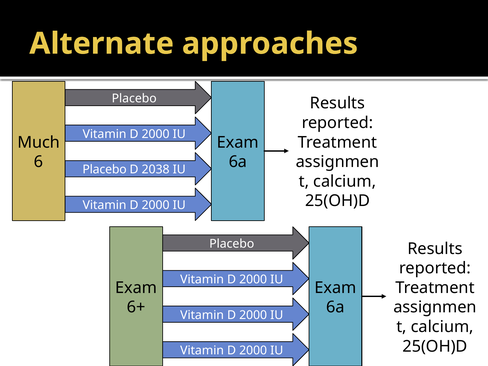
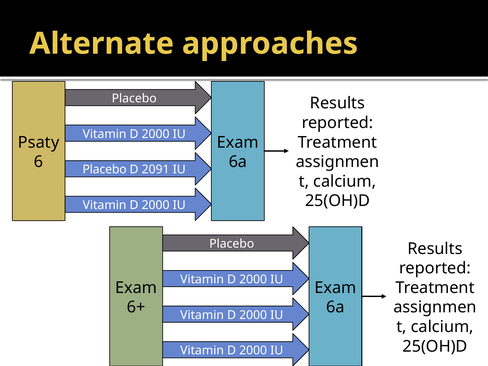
Much: Much -> Psaty
2038: 2038 -> 2091
